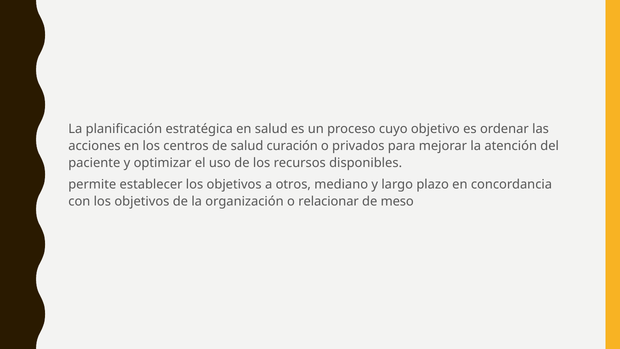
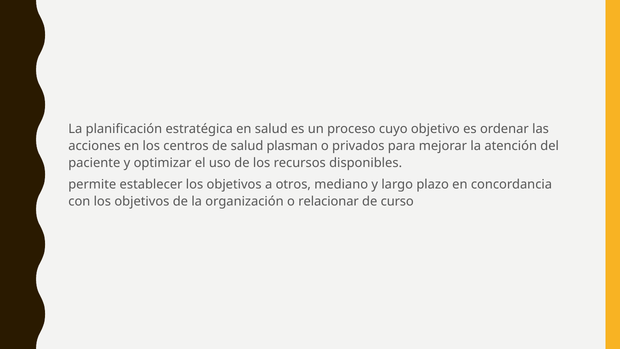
curación: curación -> plasman
meso: meso -> curso
